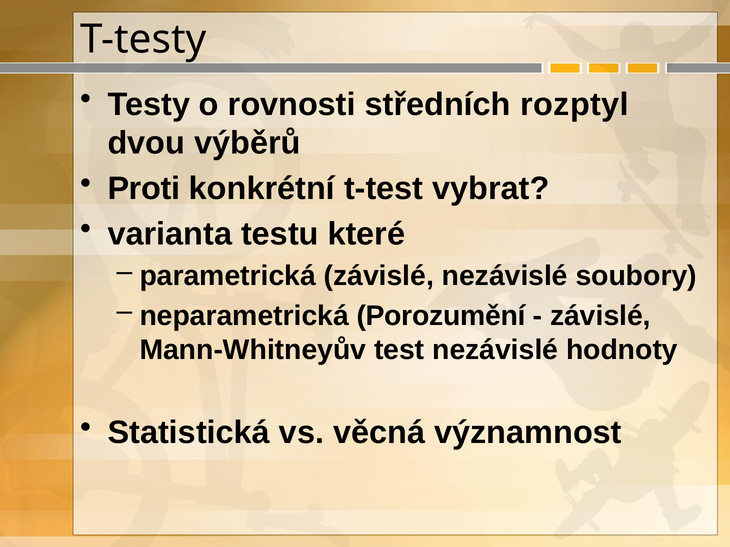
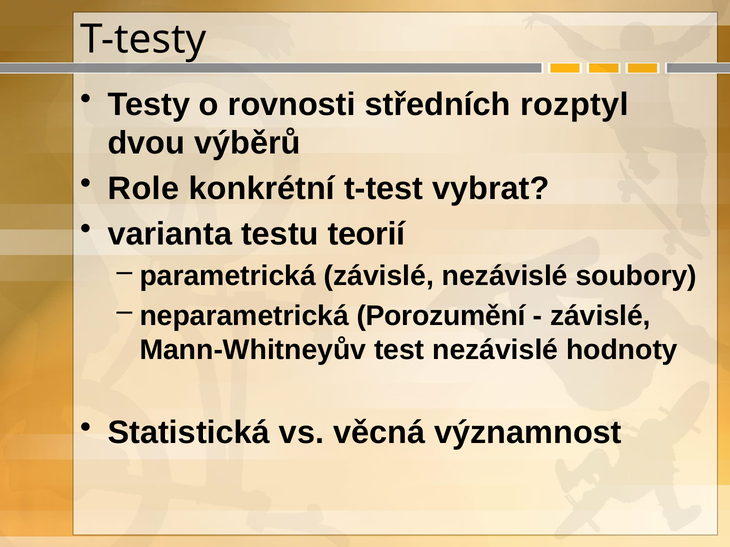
Proti: Proti -> Role
které: které -> teorií
